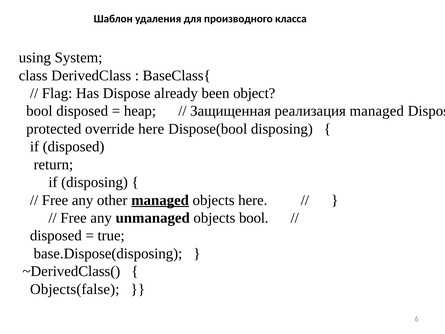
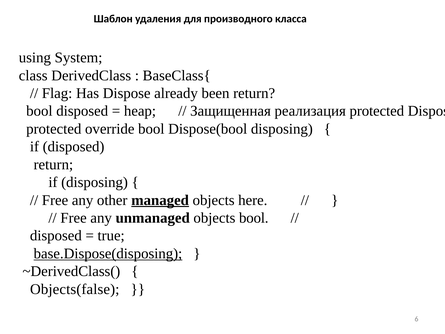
been object: object -> return
реализация managed: managed -> protected
override here: here -> bool
base.Dispose(disposing underline: none -> present
